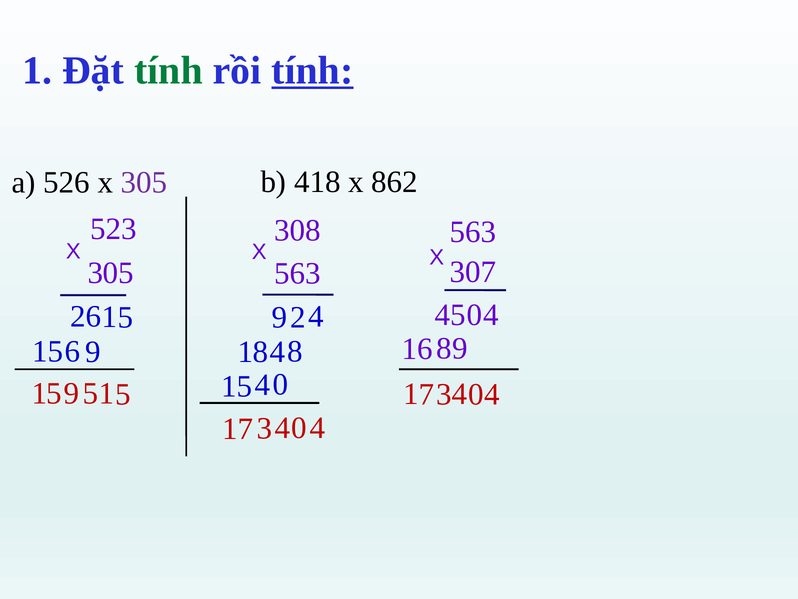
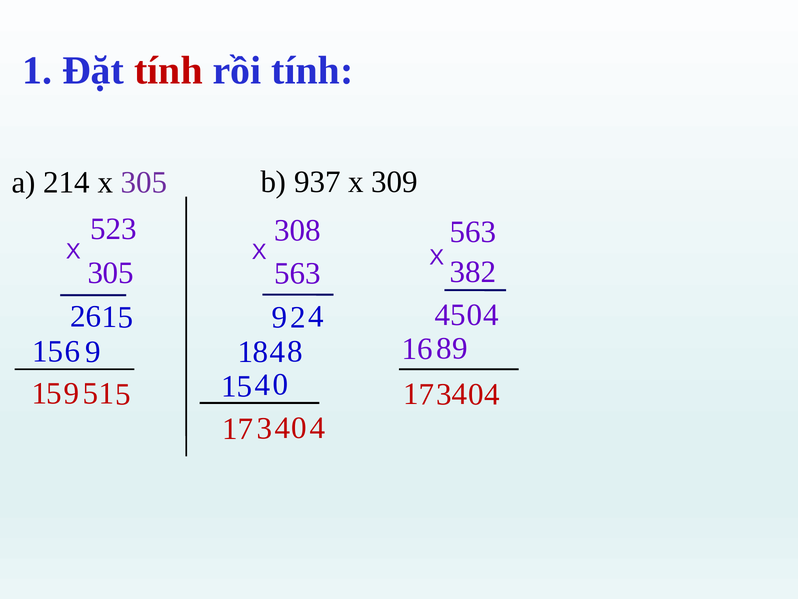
tính at (168, 71) colour: green -> red
tính at (312, 71) underline: present -> none
526: 526 -> 214
418: 418 -> 937
862: 862 -> 309
307: 307 -> 382
